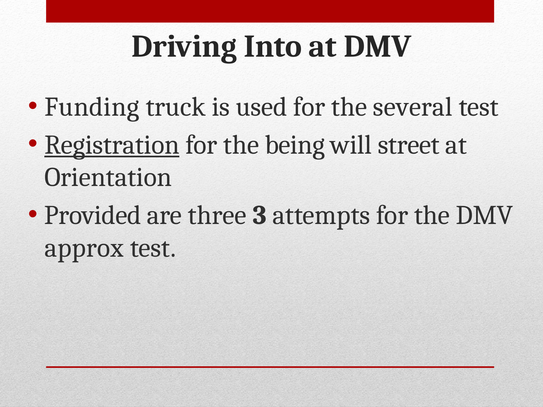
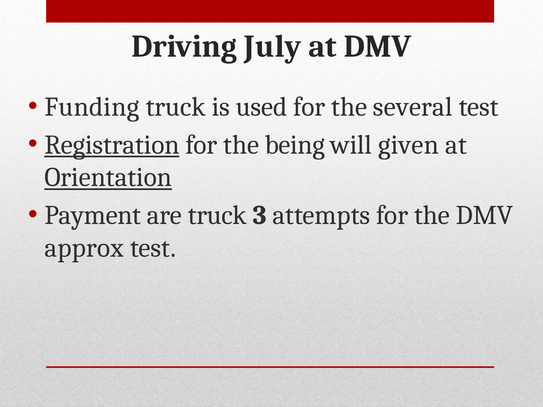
Into: Into -> July
street: street -> given
Orientation underline: none -> present
Provided: Provided -> Payment
are three: three -> truck
